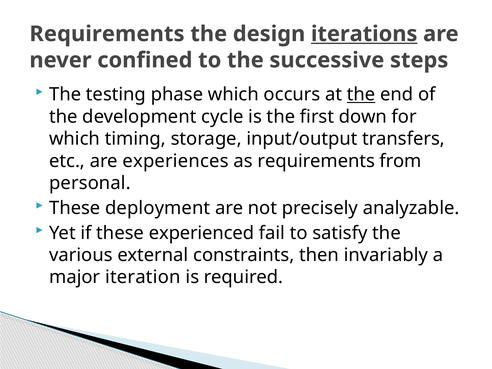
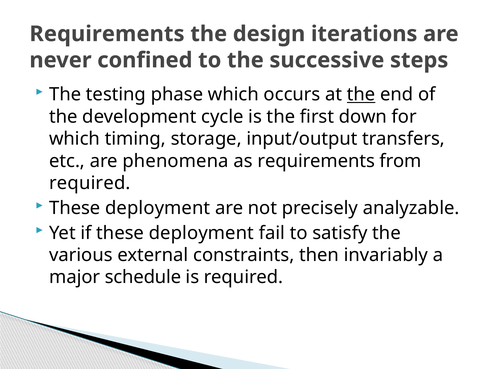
iterations underline: present -> none
experiences: experiences -> phenomena
personal at (90, 183): personal -> required
if these experienced: experienced -> deployment
iteration: iteration -> schedule
